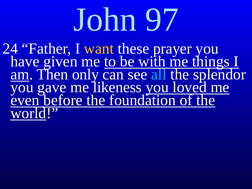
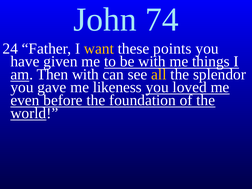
97: 97 -> 74
prayer: prayer -> points
Then only: only -> with
all colour: light blue -> yellow
